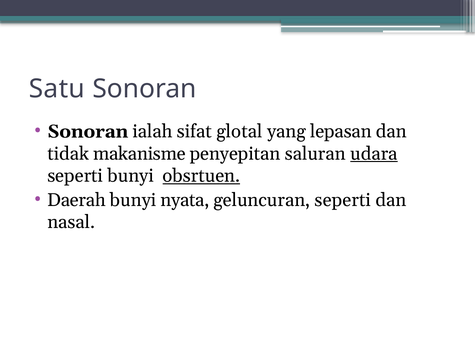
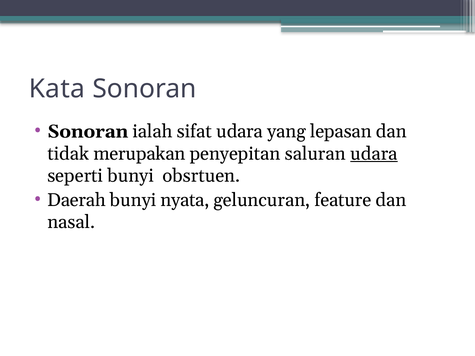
Satu: Satu -> Kata
sifat glotal: glotal -> udara
makanisme: makanisme -> merupakan
obsrtuen underline: present -> none
geluncuran seperti: seperti -> feature
